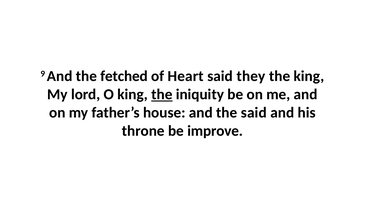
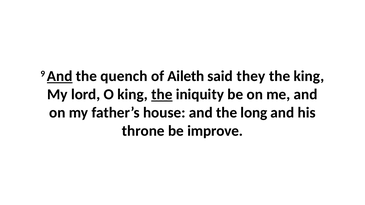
And at (60, 76) underline: none -> present
fetched: fetched -> quench
Heart: Heart -> Aileth
the said: said -> long
